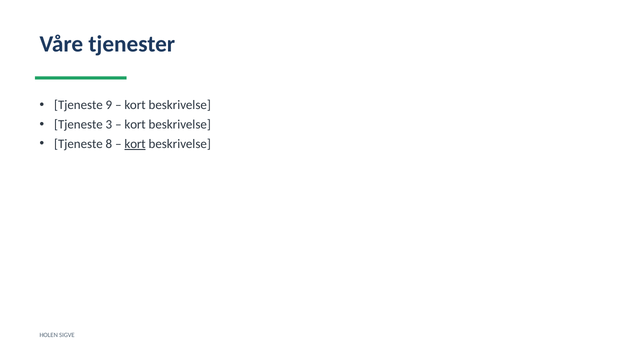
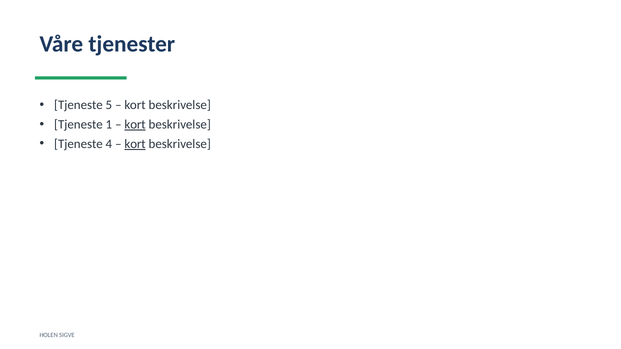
9: 9 -> 5
3: 3 -> 1
kort at (135, 125) underline: none -> present
8: 8 -> 4
